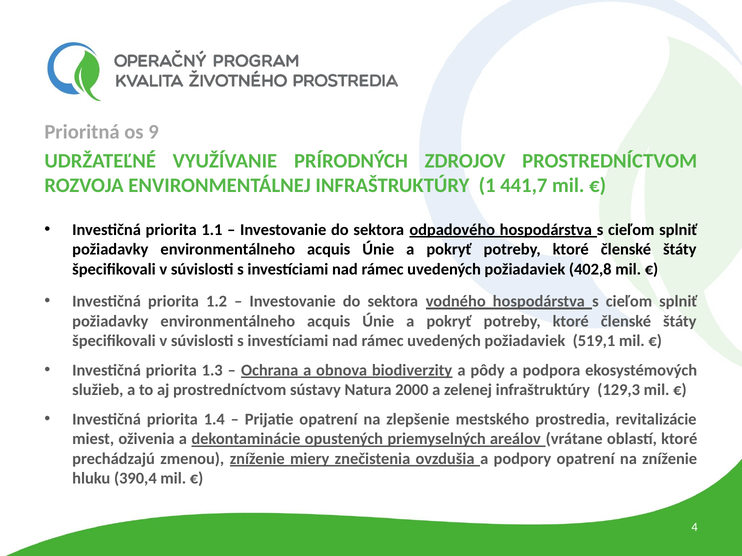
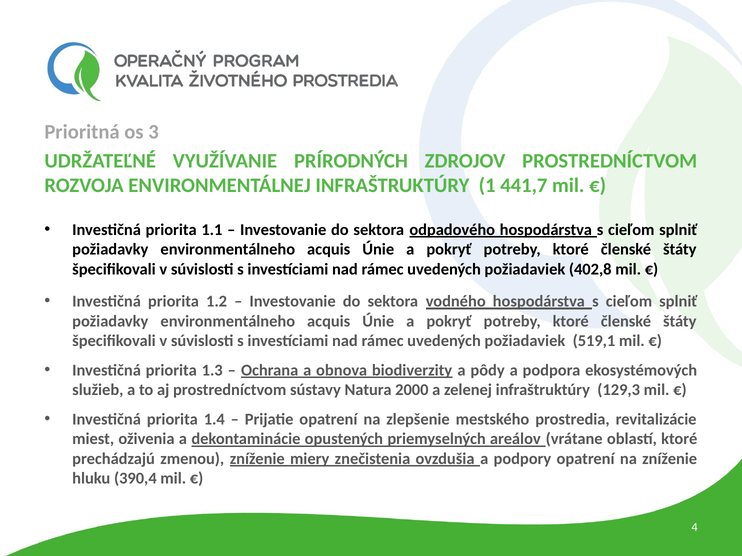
9: 9 -> 3
